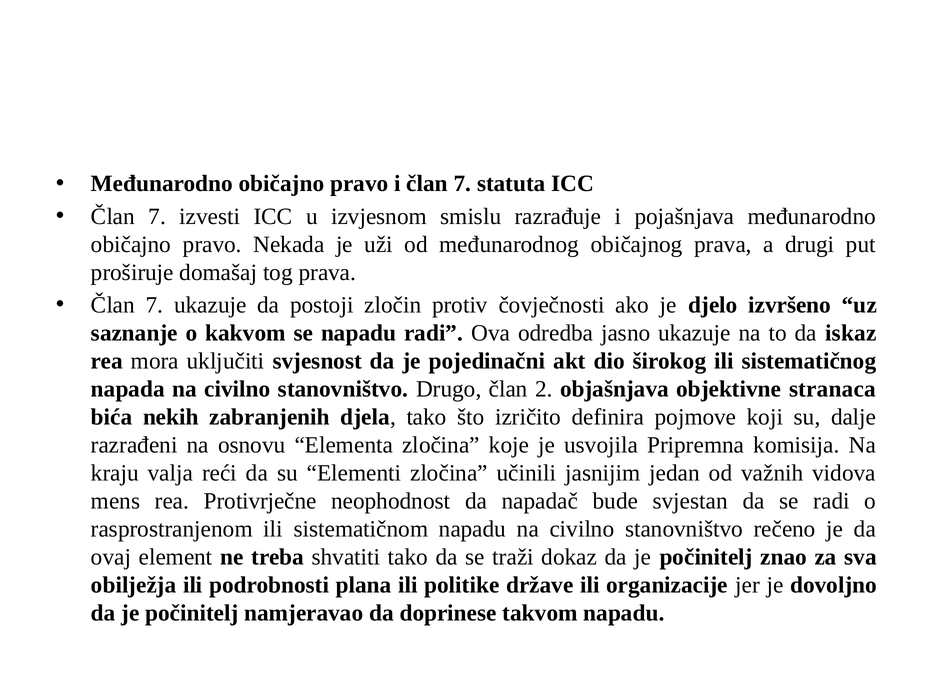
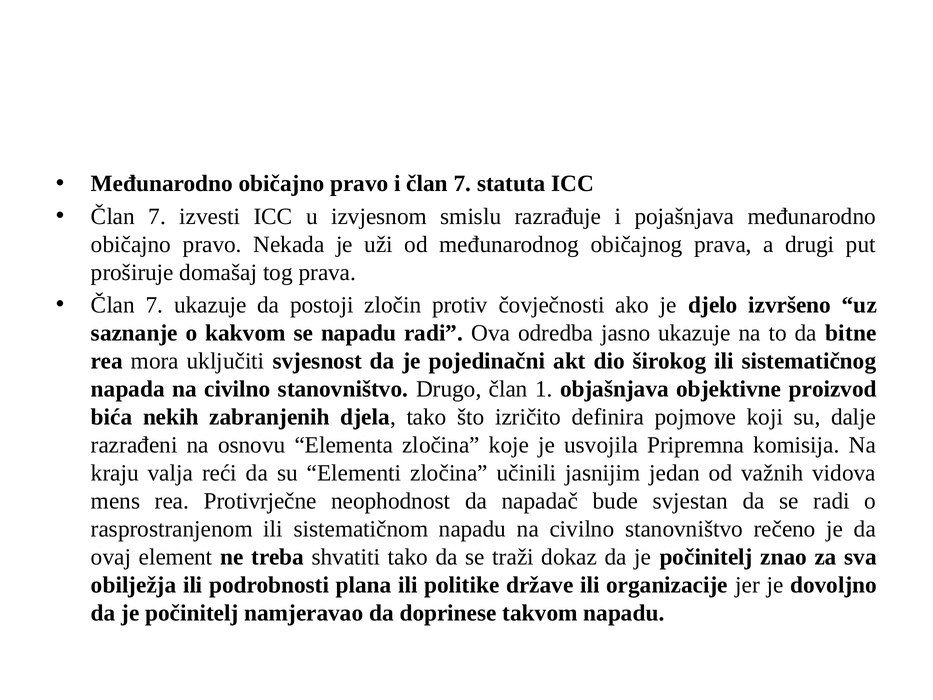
iskaz: iskaz -> bitne
2: 2 -> 1
stranaca: stranaca -> proizvod
